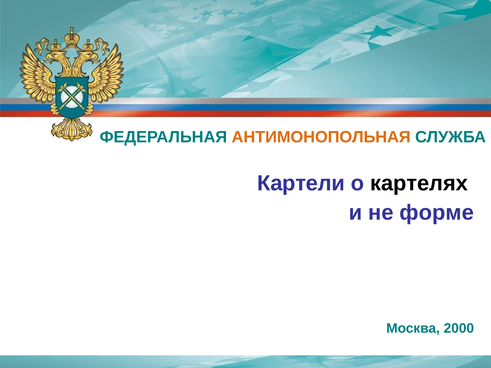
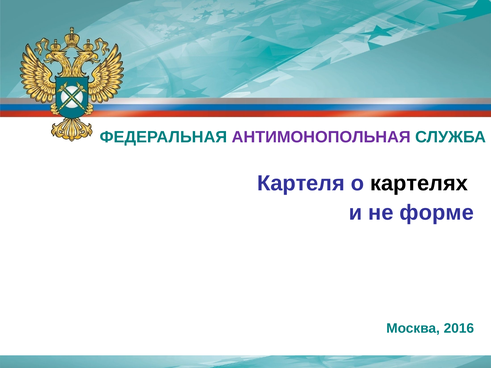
АНТИМОНОПОЛЬНАЯ colour: orange -> purple
Картели: Картели -> Картеля
2000: 2000 -> 2016
